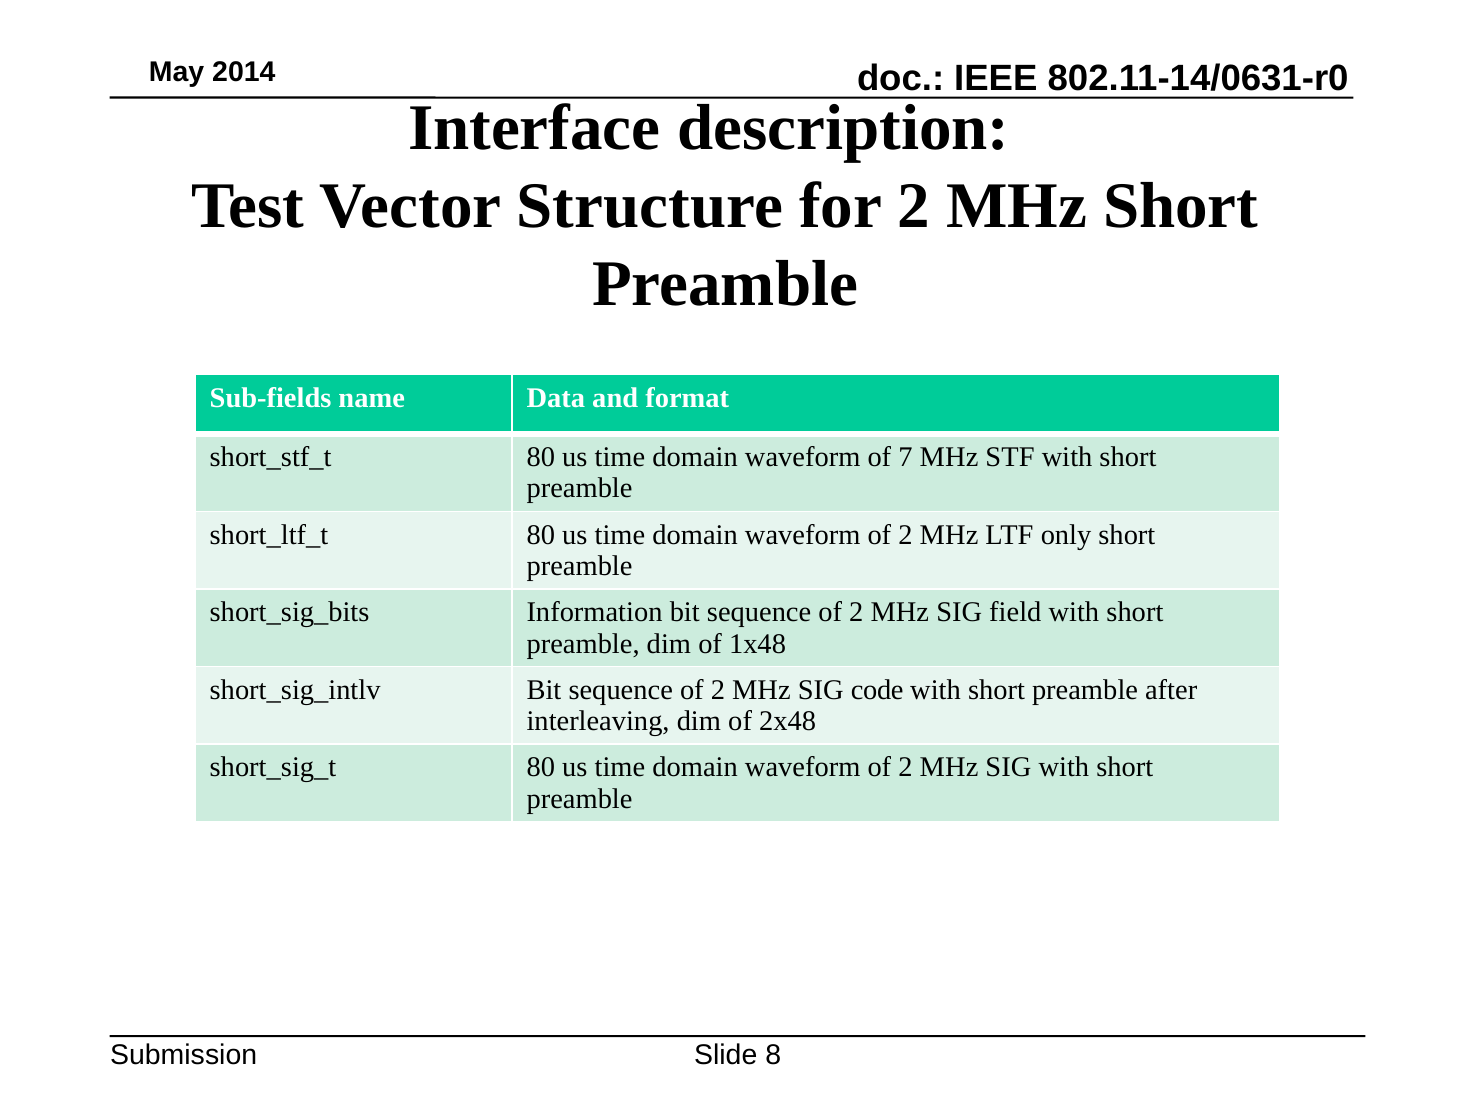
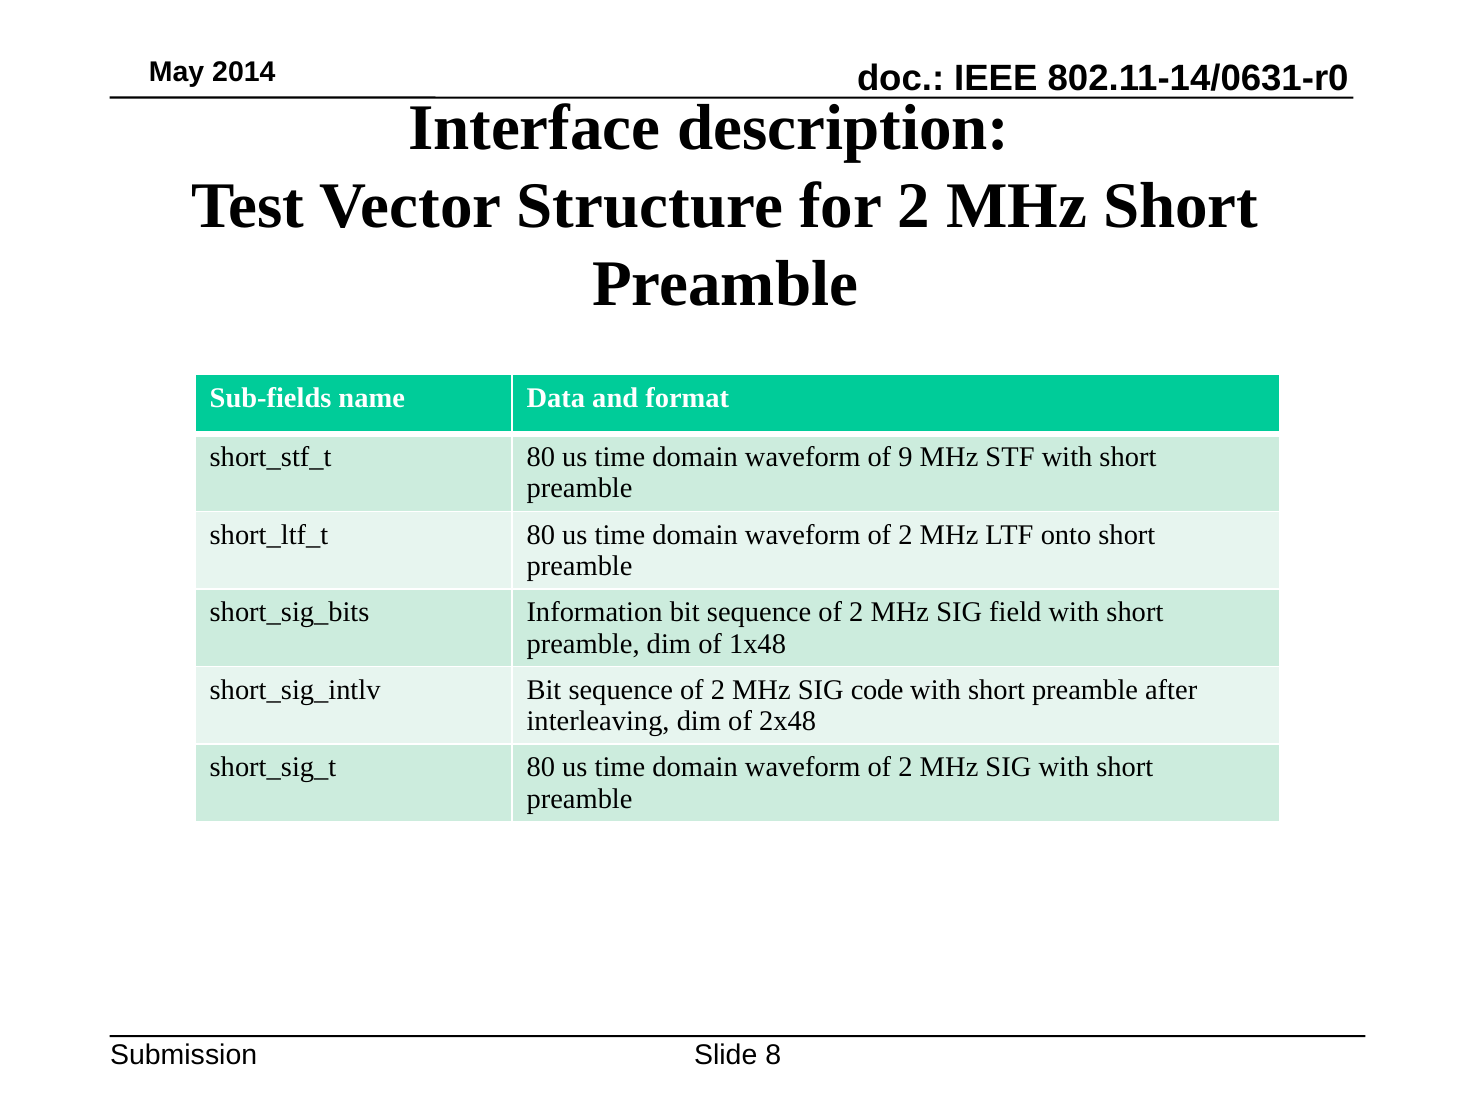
7: 7 -> 9
only: only -> onto
